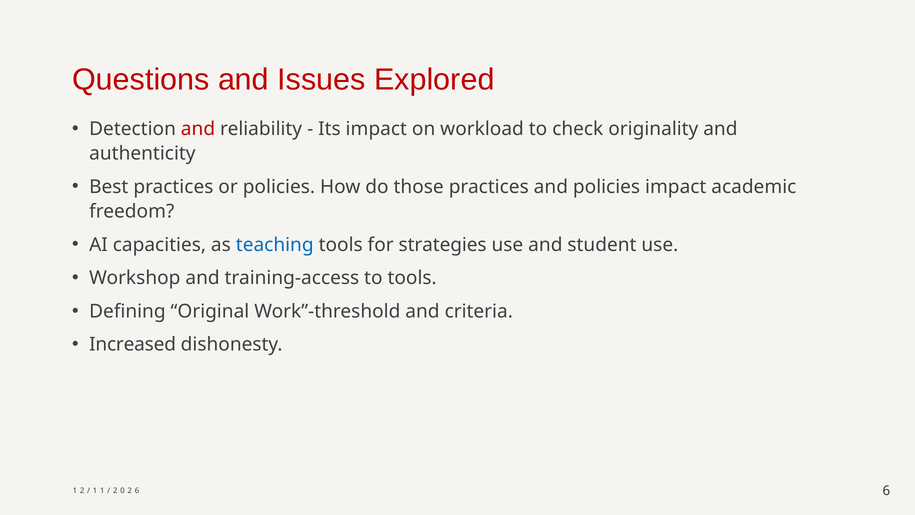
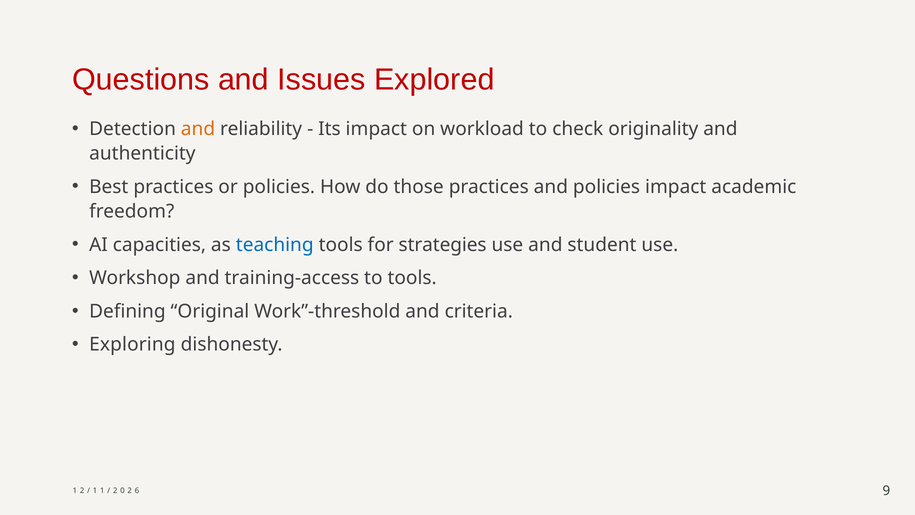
and at (198, 129) colour: red -> orange
Increased: Increased -> Exploring
6 at (886, 491): 6 -> 9
